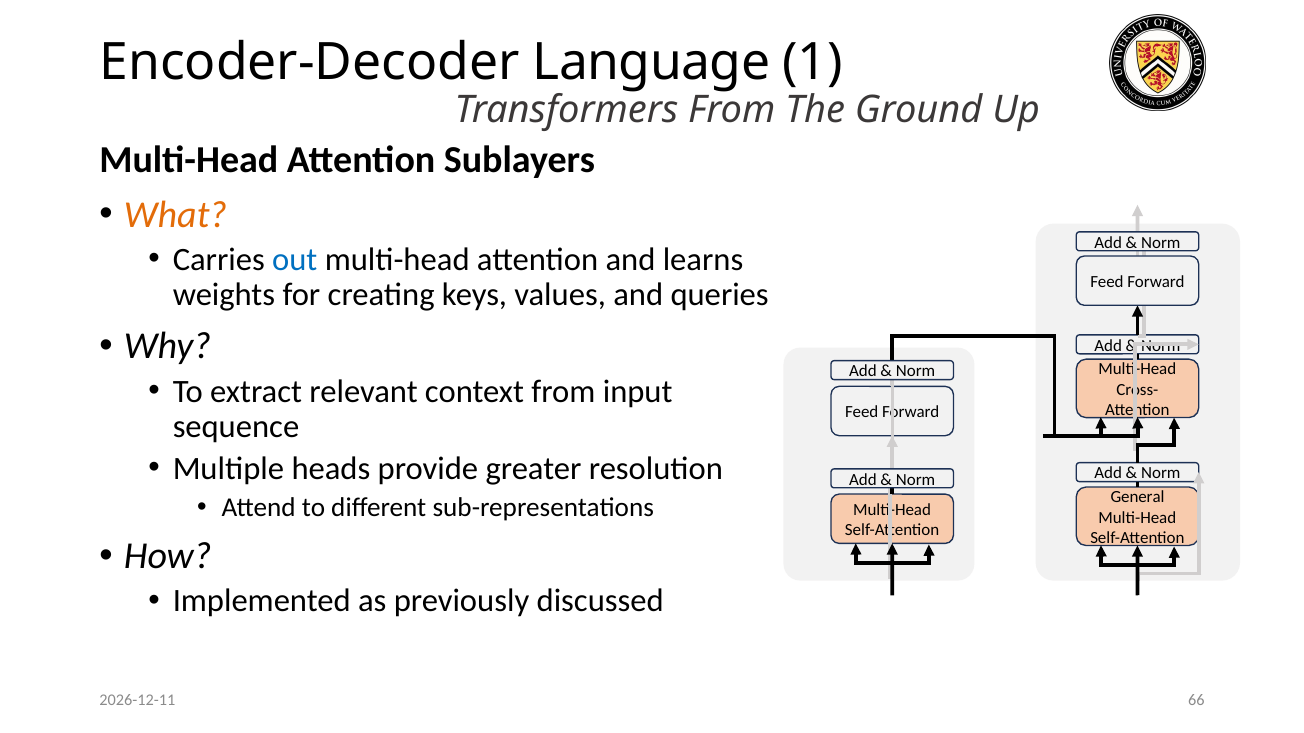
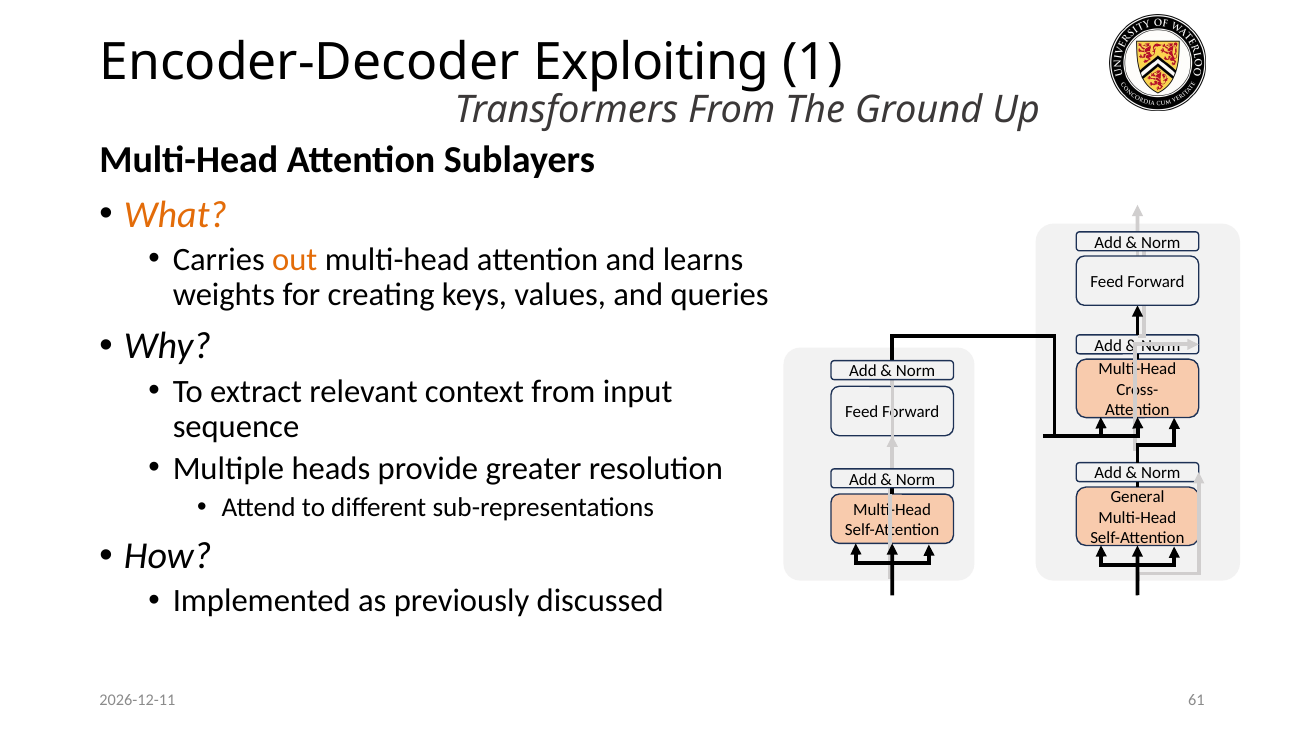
Language: Language -> Exploiting
out colour: blue -> orange
66: 66 -> 61
